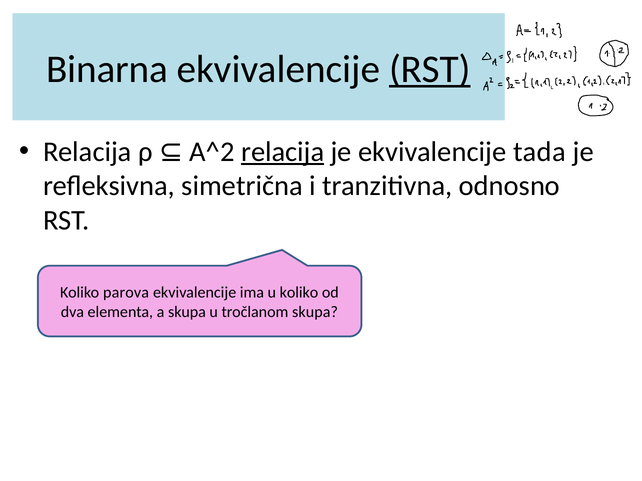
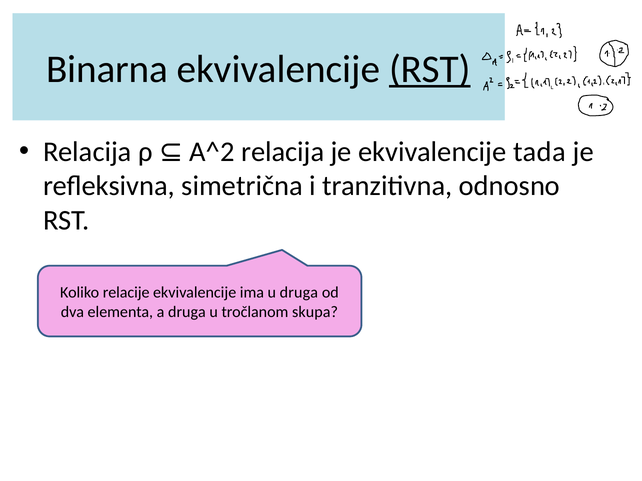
relacija at (283, 152) underline: present -> none
parova: parova -> relacije
u koliko: koliko -> druga
a skupa: skupa -> druga
